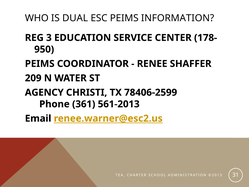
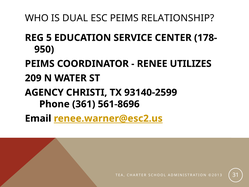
INFORMATION: INFORMATION -> RELATIONSHIP
3: 3 -> 5
SHAFFER: SHAFFER -> UTILIZES
78406-2599: 78406-2599 -> 93140-2599
561-2013: 561-2013 -> 561-8696
